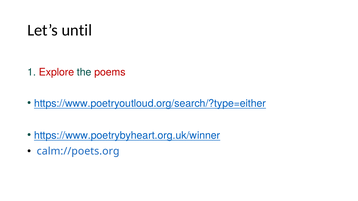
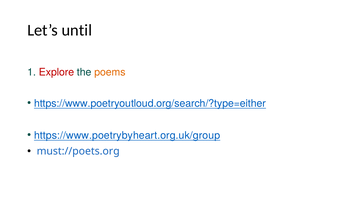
poems colour: red -> orange
https://www.poetrybyheart.org.uk/winner: https://www.poetrybyheart.org.uk/winner -> https://www.poetrybyheart.org.uk/group
calm://poets.org: calm://poets.org -> must://poets.org
